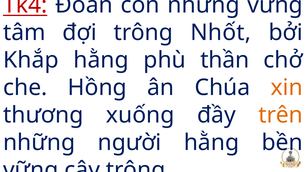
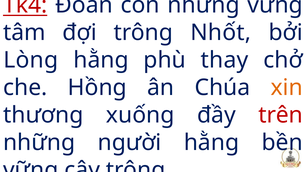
Khắp: Khắp -> Lòng
thần: thần -> thay
trên colour: orange -> red
